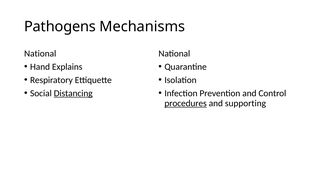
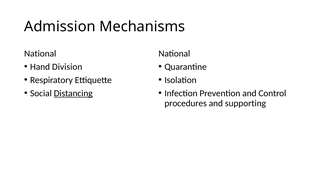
Pathogens: Pathogens -> Admission
Explains: Explains -> Division
procedures underline: present -> none
